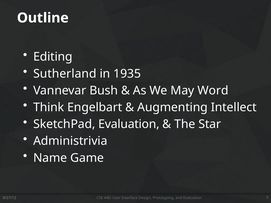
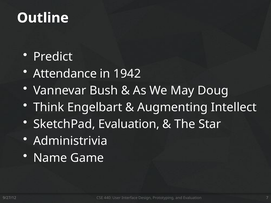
Editing: Editing -> Predict
Sutherland: Sutherland -> Attendance
1935: 1935 -> 1942
Word: Word -> Doug
